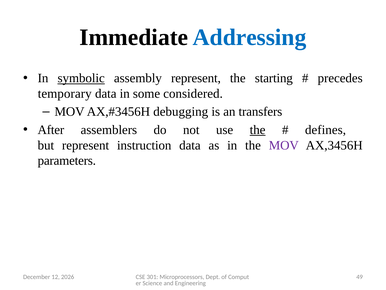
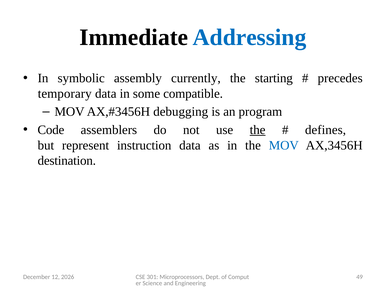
symbolic underline: present -> none
assembly represent: represent -> currently
considered: considered -> compatible
transfers: transfers -> program
After: After -> Code
MOV at (284, 145) colour: purple -> blue
parameters: parameters -> destination
